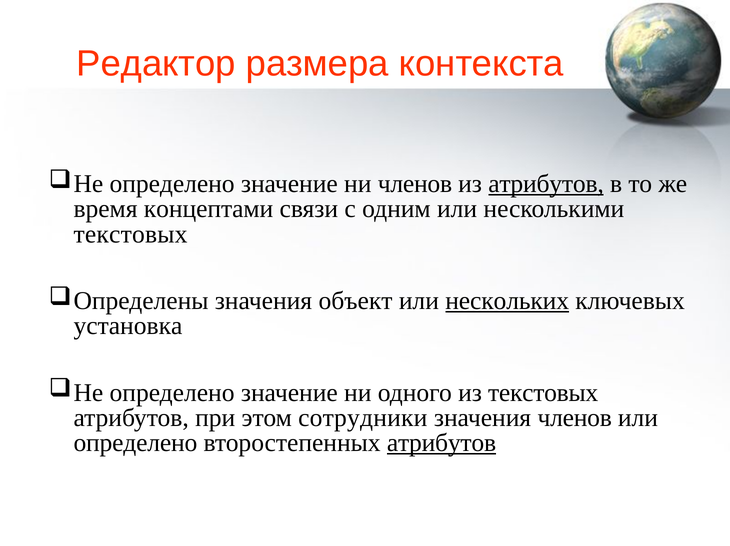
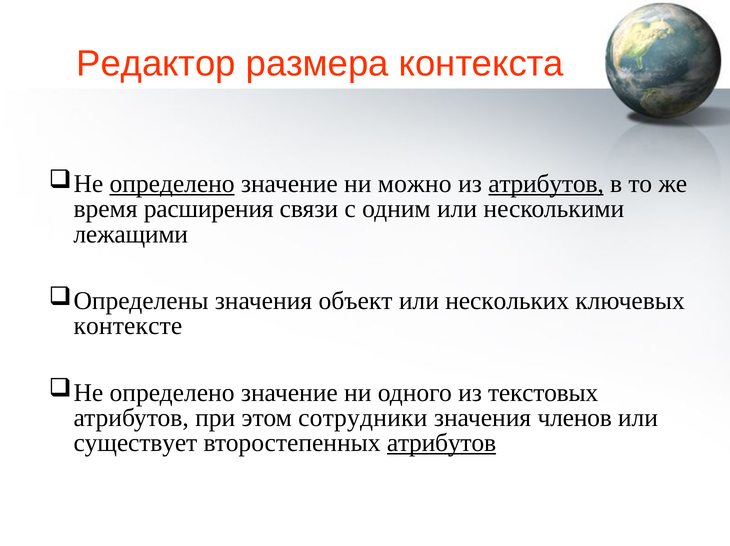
определено at (172, 184) underline: none -> present
ни членов: членов -> можно
концептами: концептами -> расширения
текстовых at (130, 234): текстовых -> лежащими
нескольких underline: present -> none
установка: установка -> контексте
определено at (135, 443): определено -> существует
